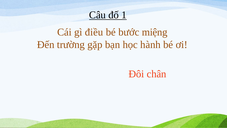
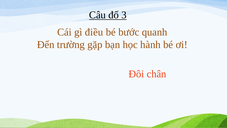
1: 1 -> 3
miệng: miệng -> quanh
